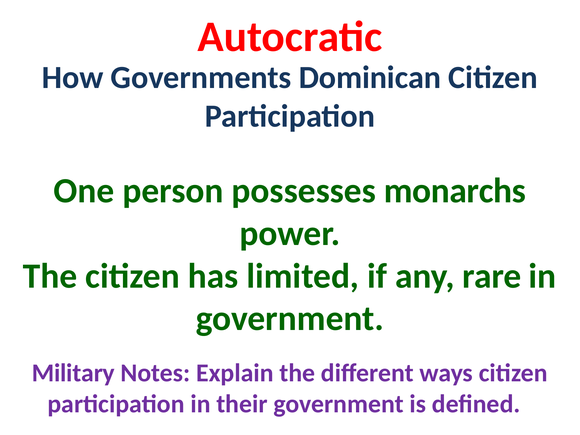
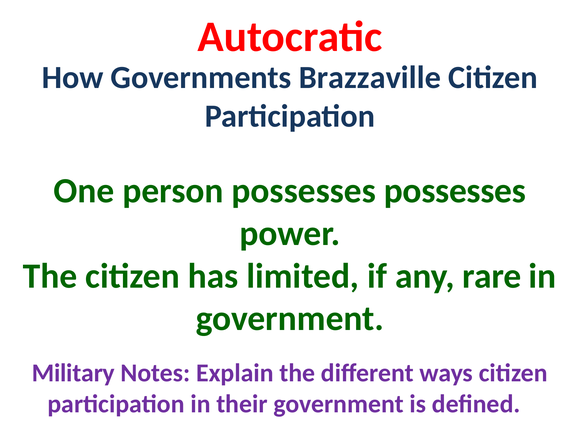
Dominican: Dominican -> Brazzaville
possesses monarchs: monarchs -> possesses
